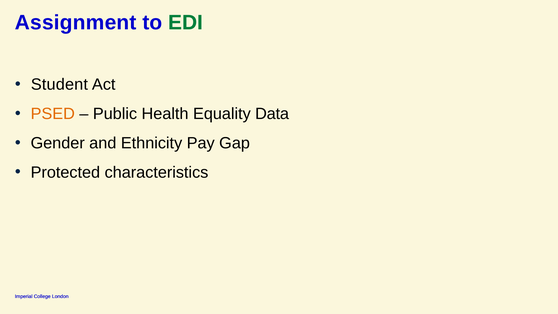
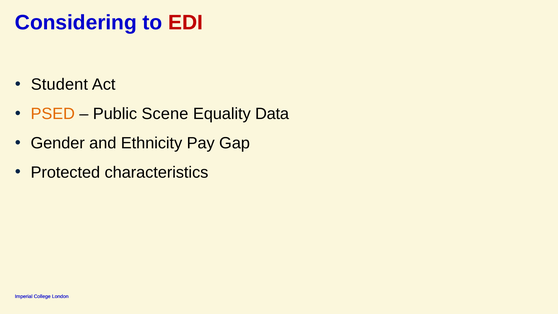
Assignment: Assignment -> Considering
EDI colour: green -> red
Health: Health -> Scene
